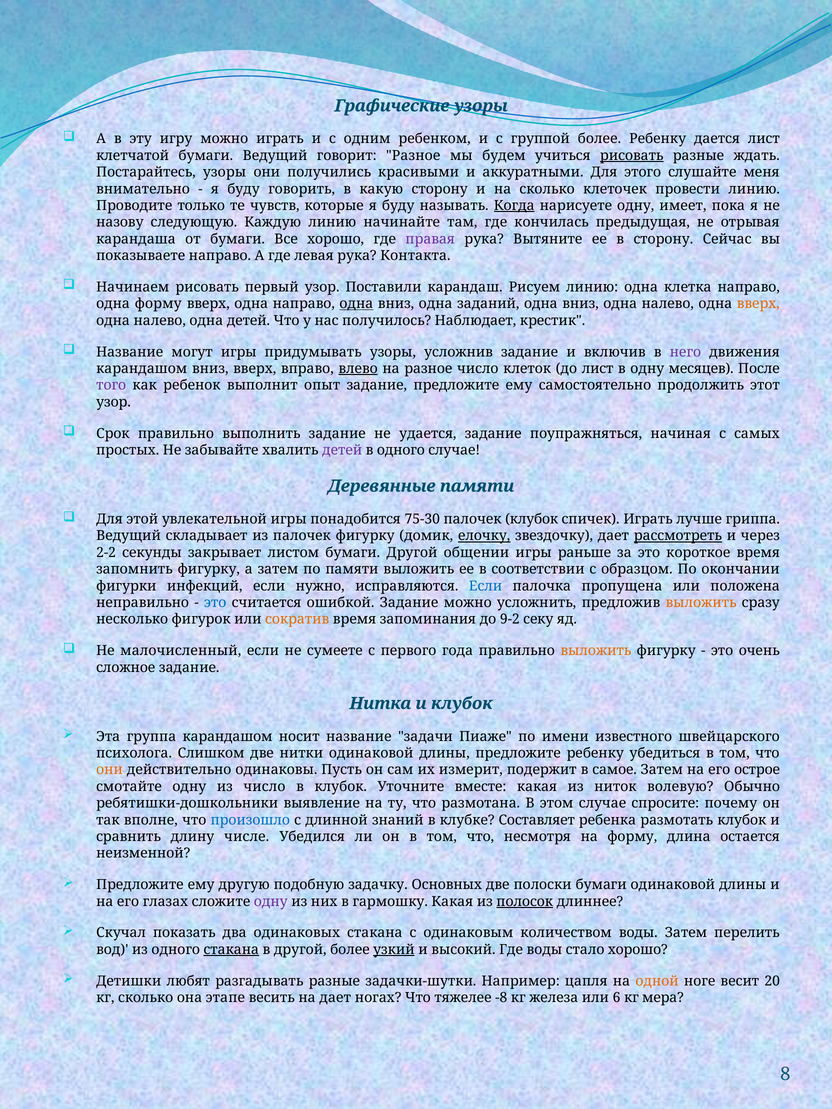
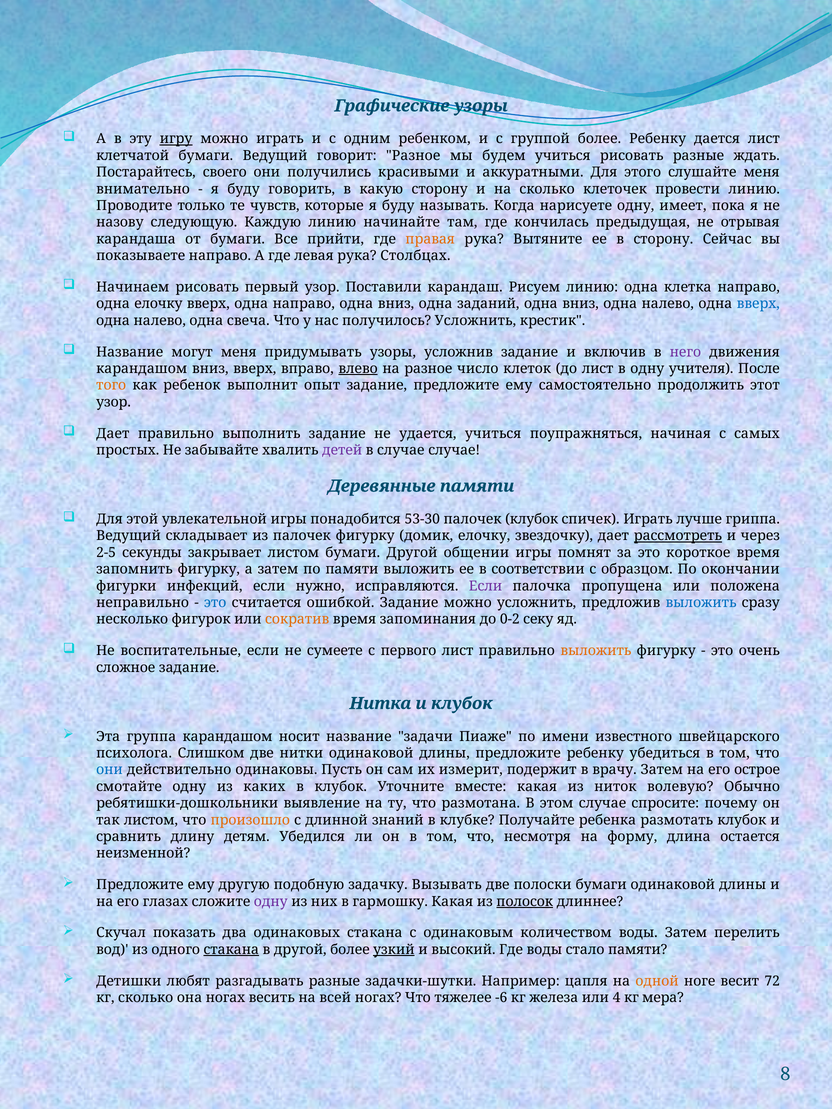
игру underline: none -> present
рисовать at (632, 156) underline: present -> none
Постарайтесь узоры: узоры -> своего
Когда underline: present -> none
Все хорошо: хорошо -> прийти
правая colour: purple -> orange
Контакта: Контакта -> Столбцах
одна форму: форму -> елочку
одна at (356, 304) underline: present -> none
вверх at (758, 304) colour: orange -> blue
одна детей: детей -> свеча
получилось Наблюдает: Наблюдает -> Усложнить
могут игры: игры -> меня
месяцев: месяцев -> учителя
того colour: purple -> orange
Срок at (113, 434): Срок -> Дает
удается задание: задание -> учиться
в одного: одного -> случае
75-30: 75-30 -> 53-30
елочку at (484, 536) underline: present -> none
2-2: 2-2 -> 2-5
раньше: раньше -> помнят
Если at (486, 586) colour: blue -> purple
выложить at (701, 603) colour: orange -> blue
9-2: 9-2 -> 0-2
малочисленный: малочисленный -> воспитательные
первого года: года -> лист
они at (110, 770) colour: orange -> blue
самое: самое -> врачу
из число: число -> каких
так вполне: вполне -> листом
произошло colour: blue -> orange
Составляет: Составляет -> Получайте
числе: числе -> детям
Основных: Основных -> Вызывать
стало хорошо: хорошо -> памяти
20: 20 -> 72
она этапе: этапе -> ногах
на дает: дает -> всей
-8: -8 -> -6
6: 6 -> 4
